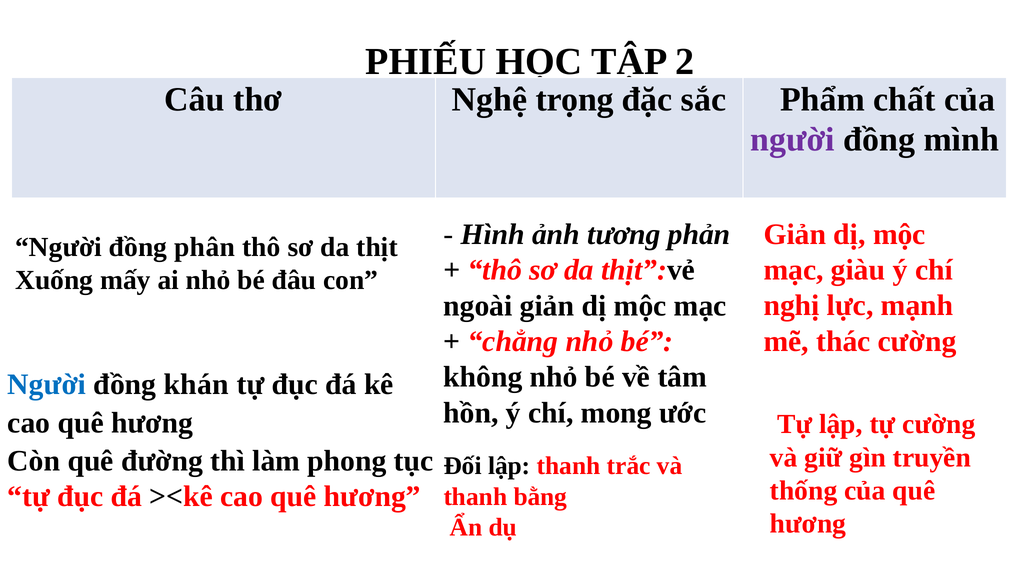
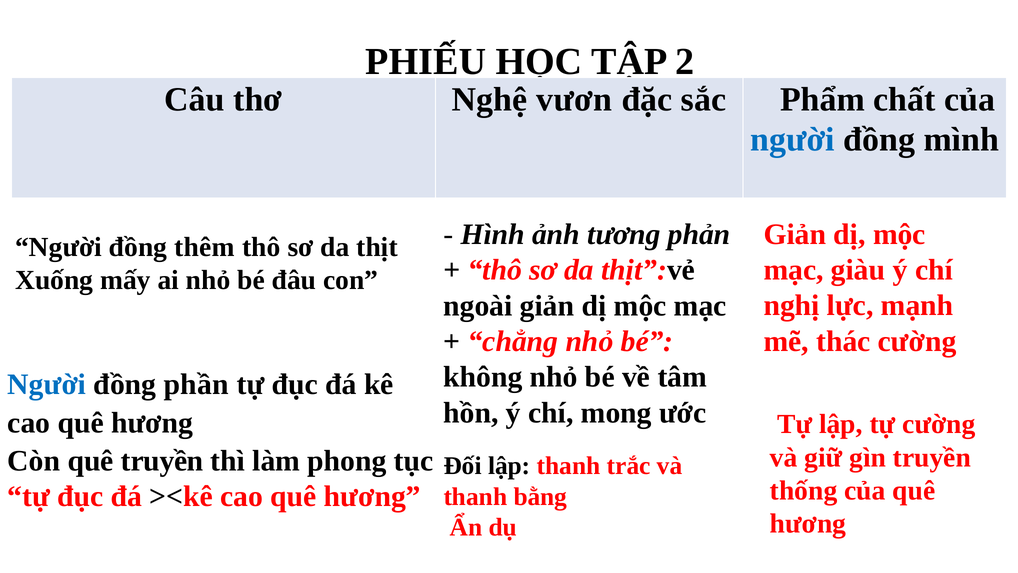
trọng: trọng -> vươn
người at (793, 140) colour: purple -> blue
phân: phân -> thêm
khán: khán -> phần
quê đường: đường -> truyền
